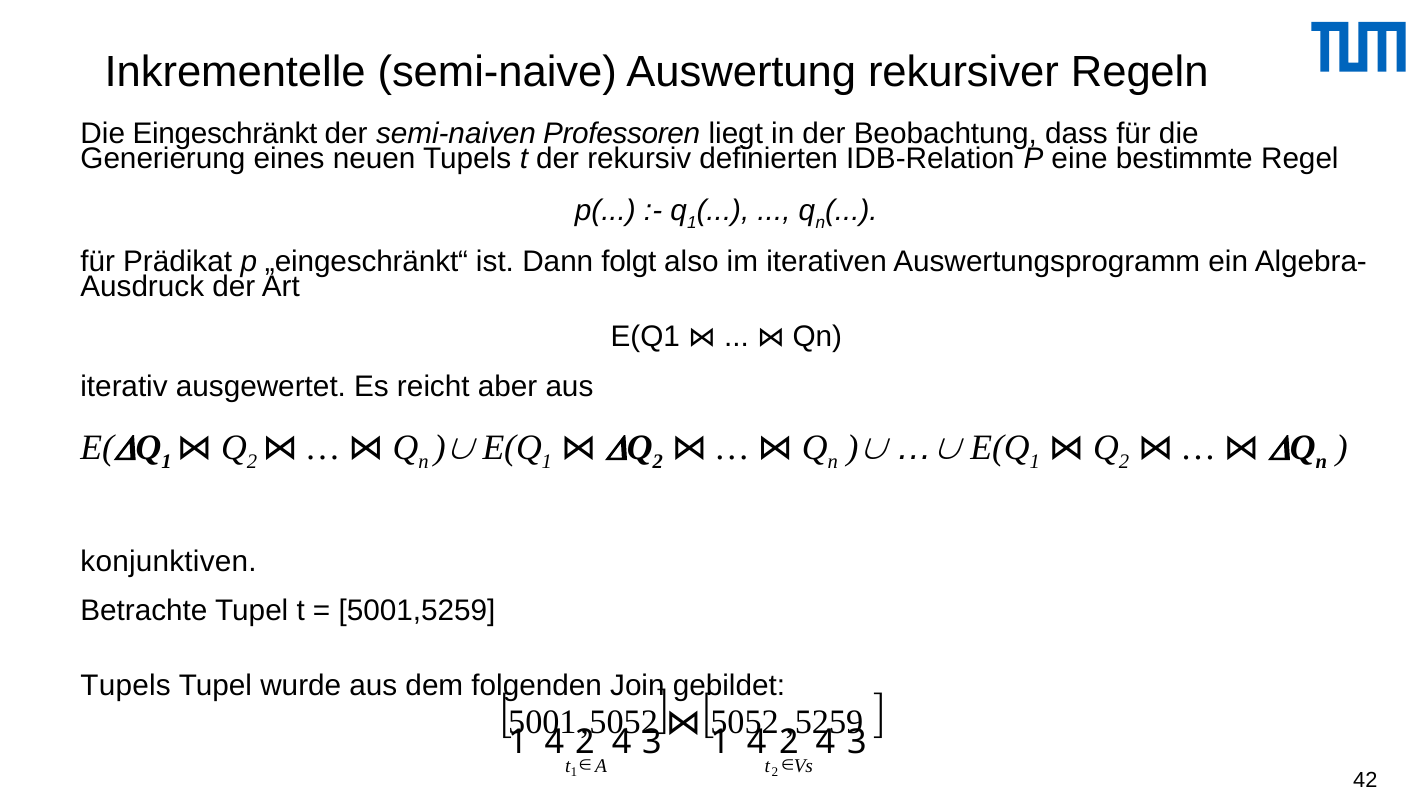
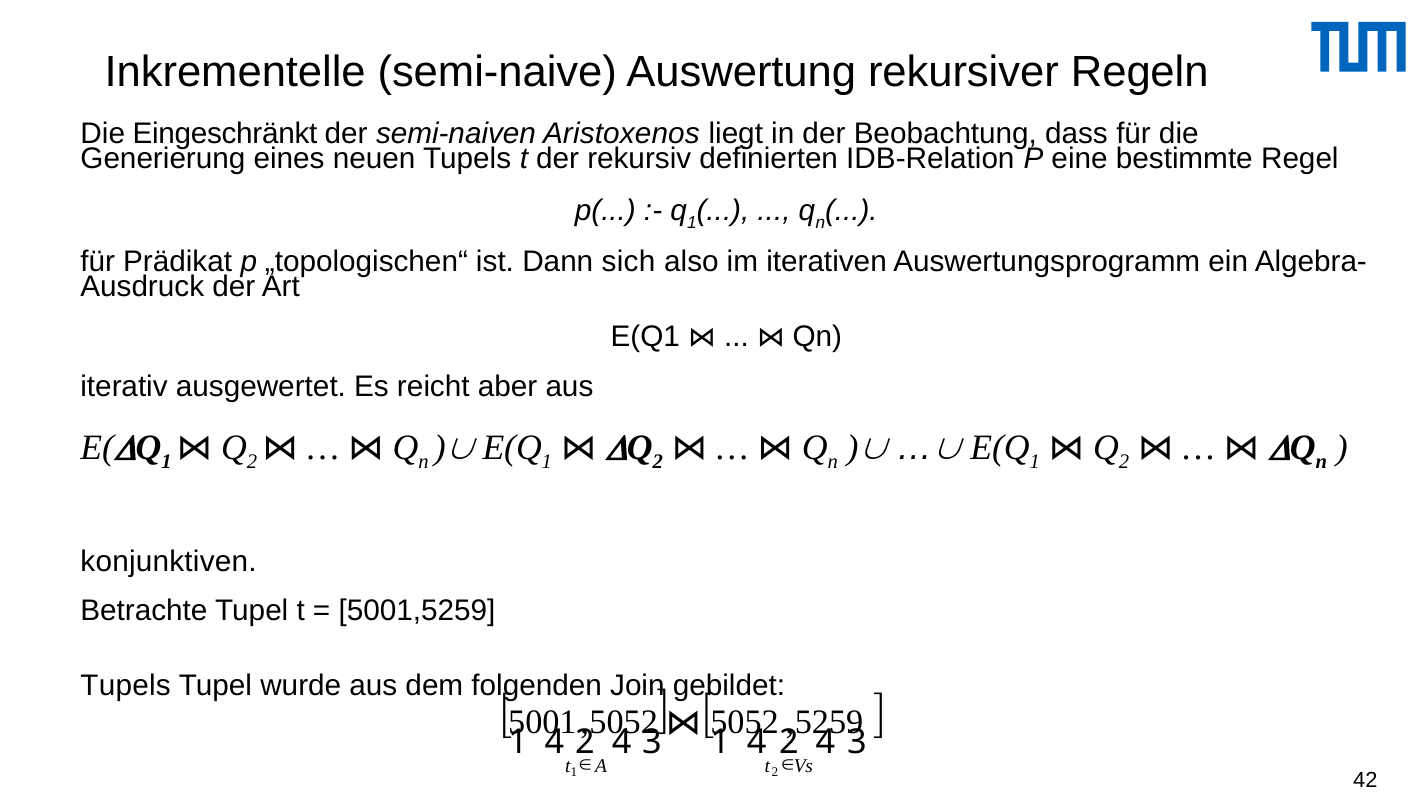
Professoren: Professoren -> Aristoxenos
„eingeschränkt“: „eingeschränkt“ -> „topologischen“
folgt: folgt -> sich
